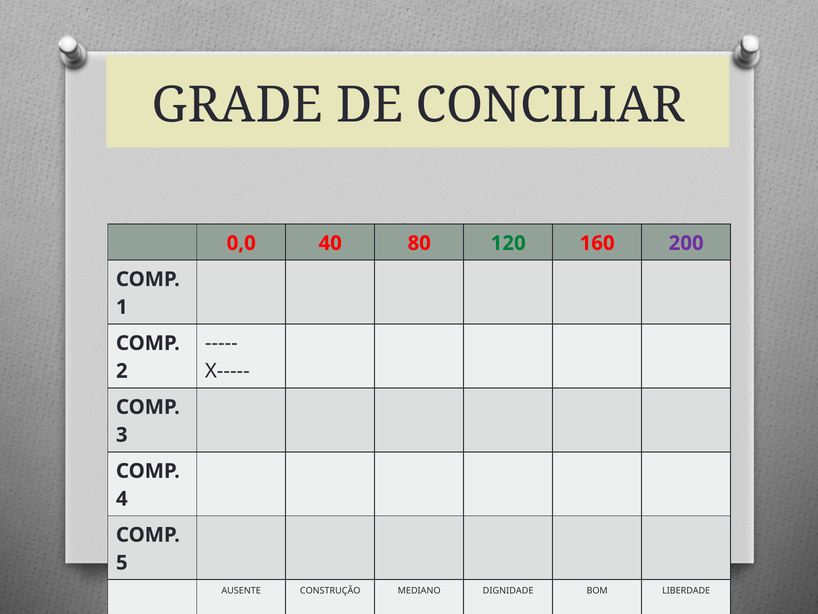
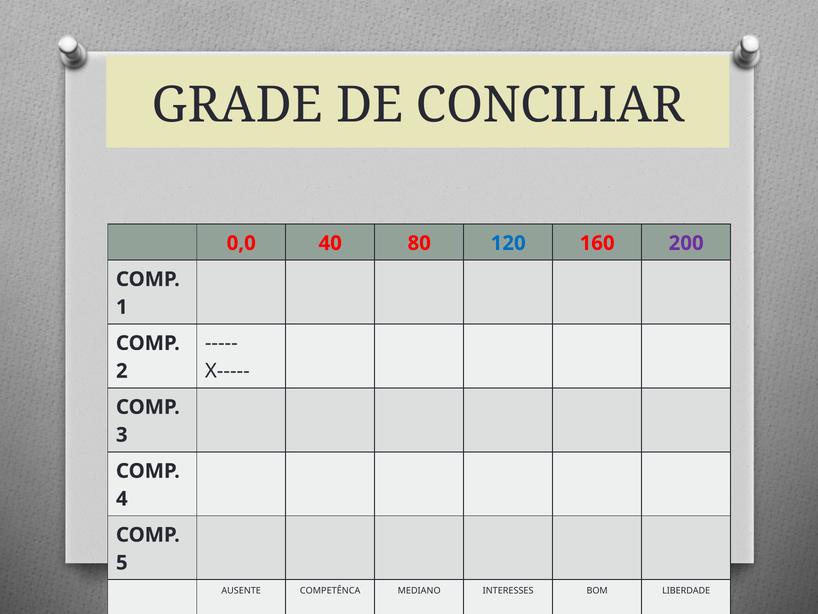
120 colour: green -> blue
CONSTRUÇÃO: CONSTRUÇÃO -> COMPETÊNCA
DIGNIDADE: DIGNIDADE -> INTERESSES
